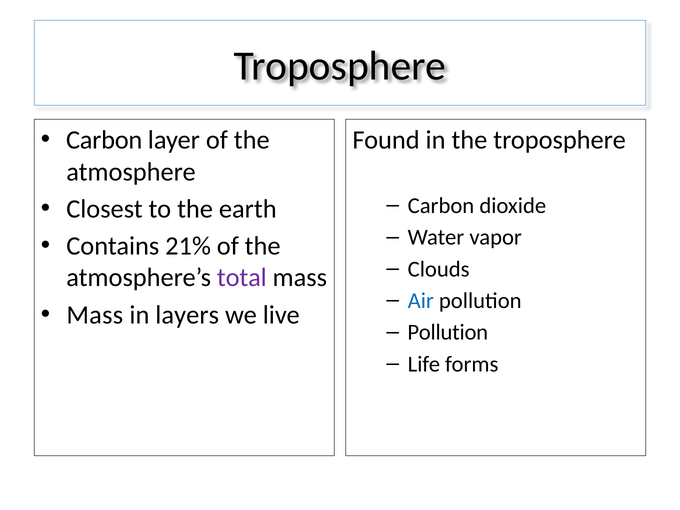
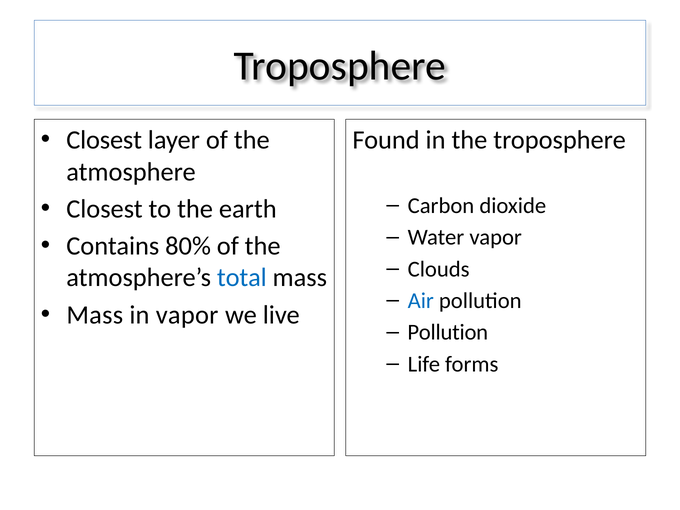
Carbon at (104, 140): Carbon -> Closest
21%: 21% -> 80%
total colour: purple -> blue
in layers: layers -> vapor
